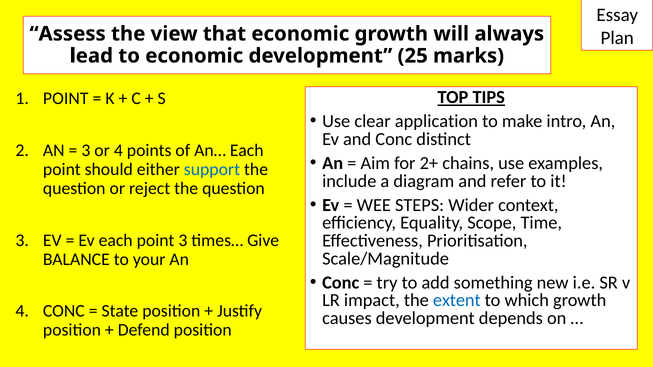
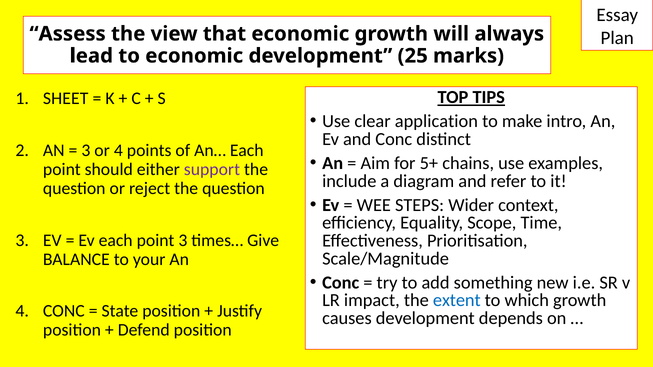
POINT at (66, 99): POINT -> SHEET
2+: 2+ -> 5+
support colour: blue -> purple
